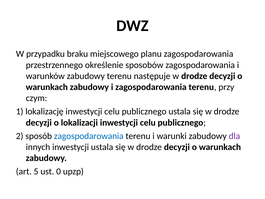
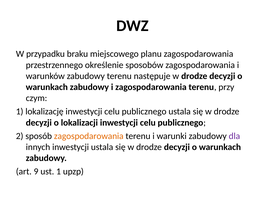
zagospodarowania at (89, 136) colour: blue -> orange
5: 5 -> 9
ust 0: 0 -> 1
